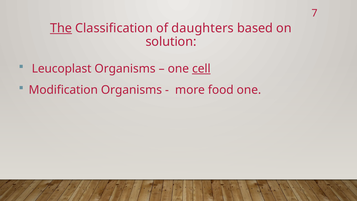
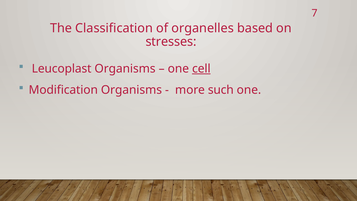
The underline: present -> none
daughters: daughters -> organelles
solution: solution -> stresses
food: food -> such
